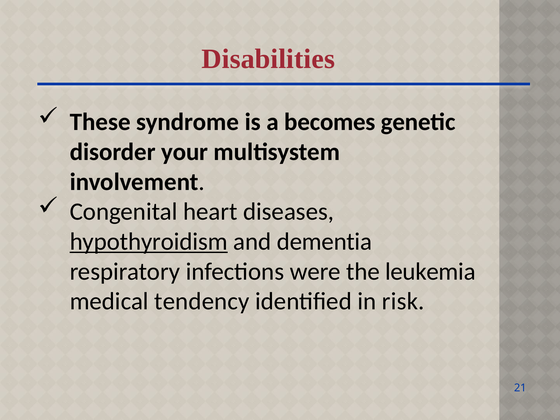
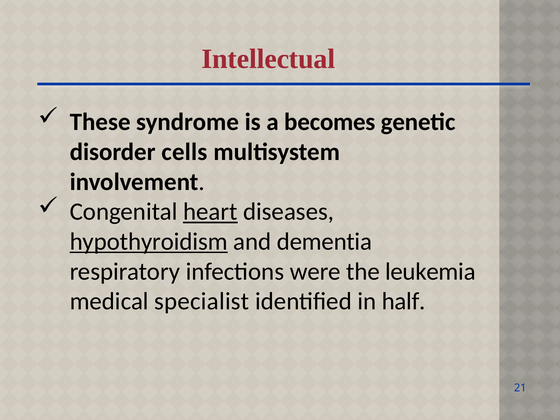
Disabilities: Disabilities -> Intellectual
your: your -> cells
heart underline: none -> present
tendency: tendency -> specialist
risk: risk -> half
